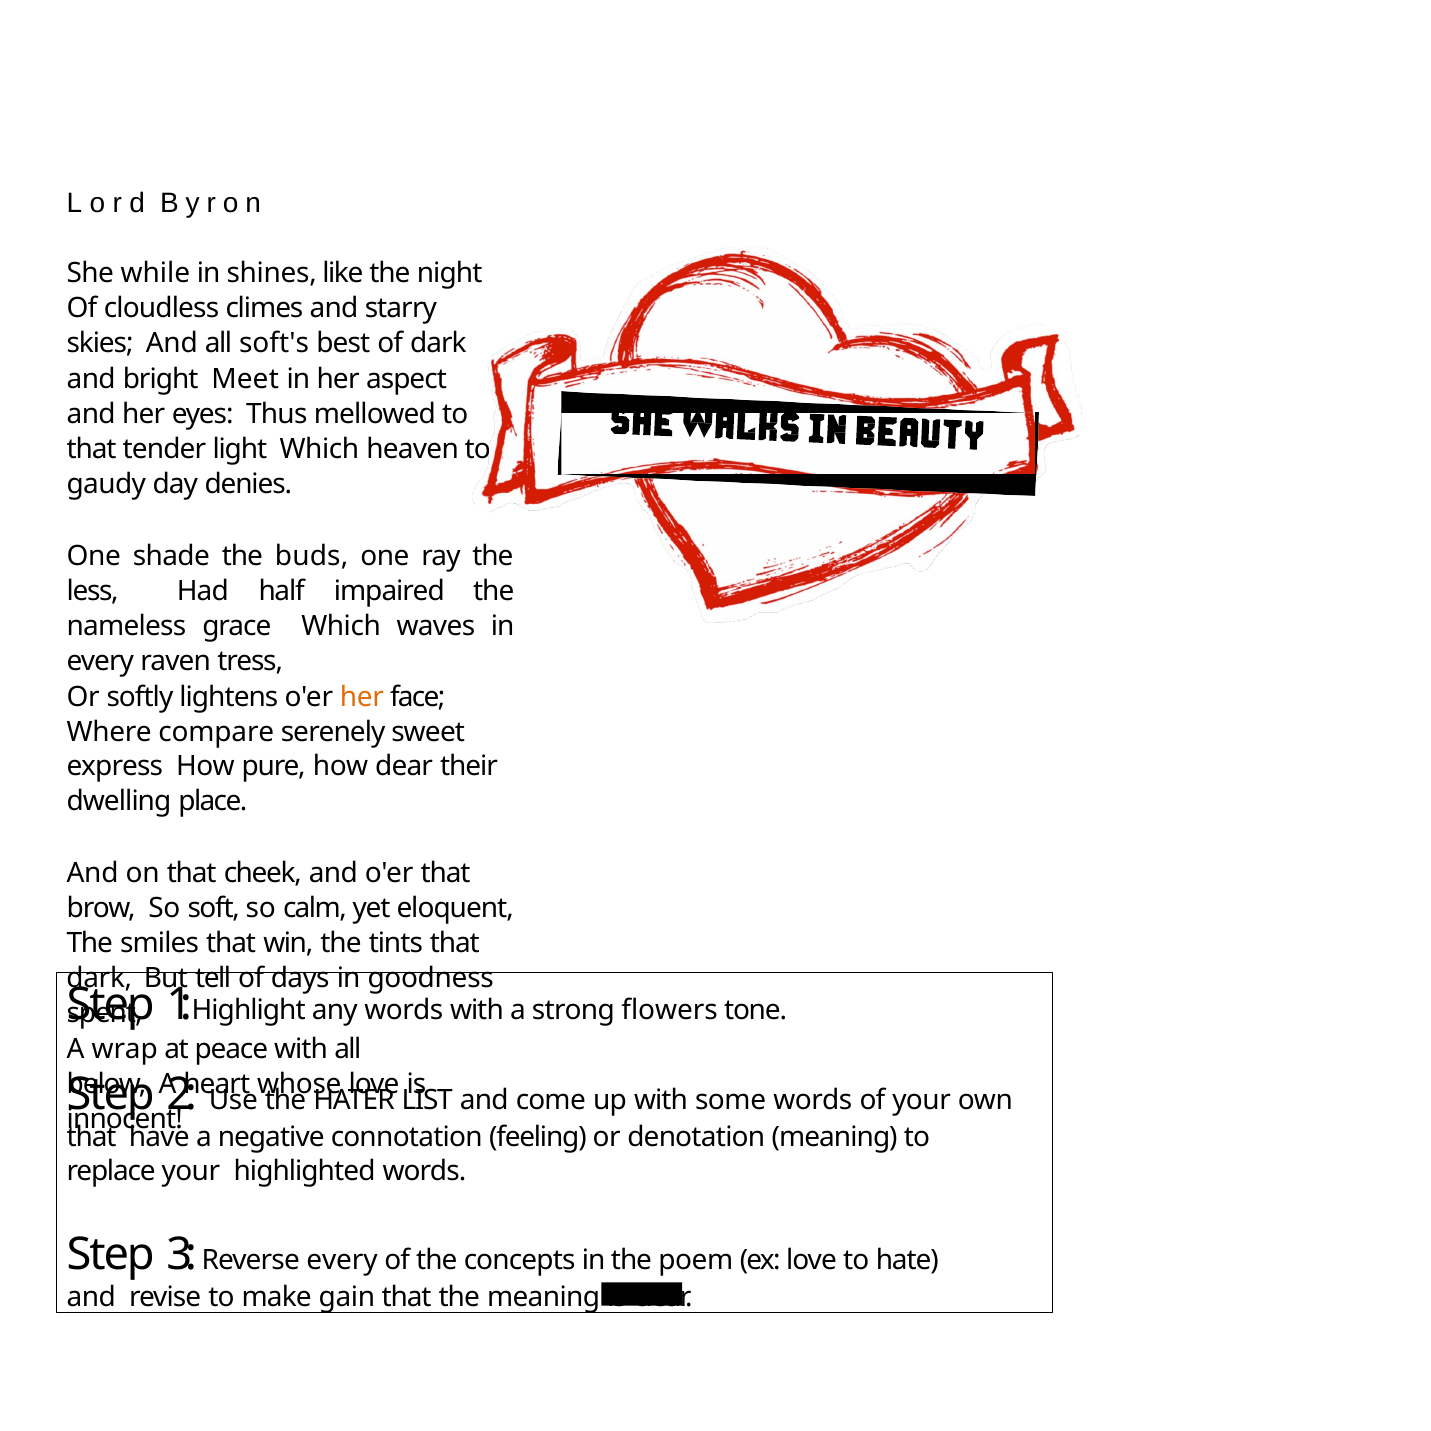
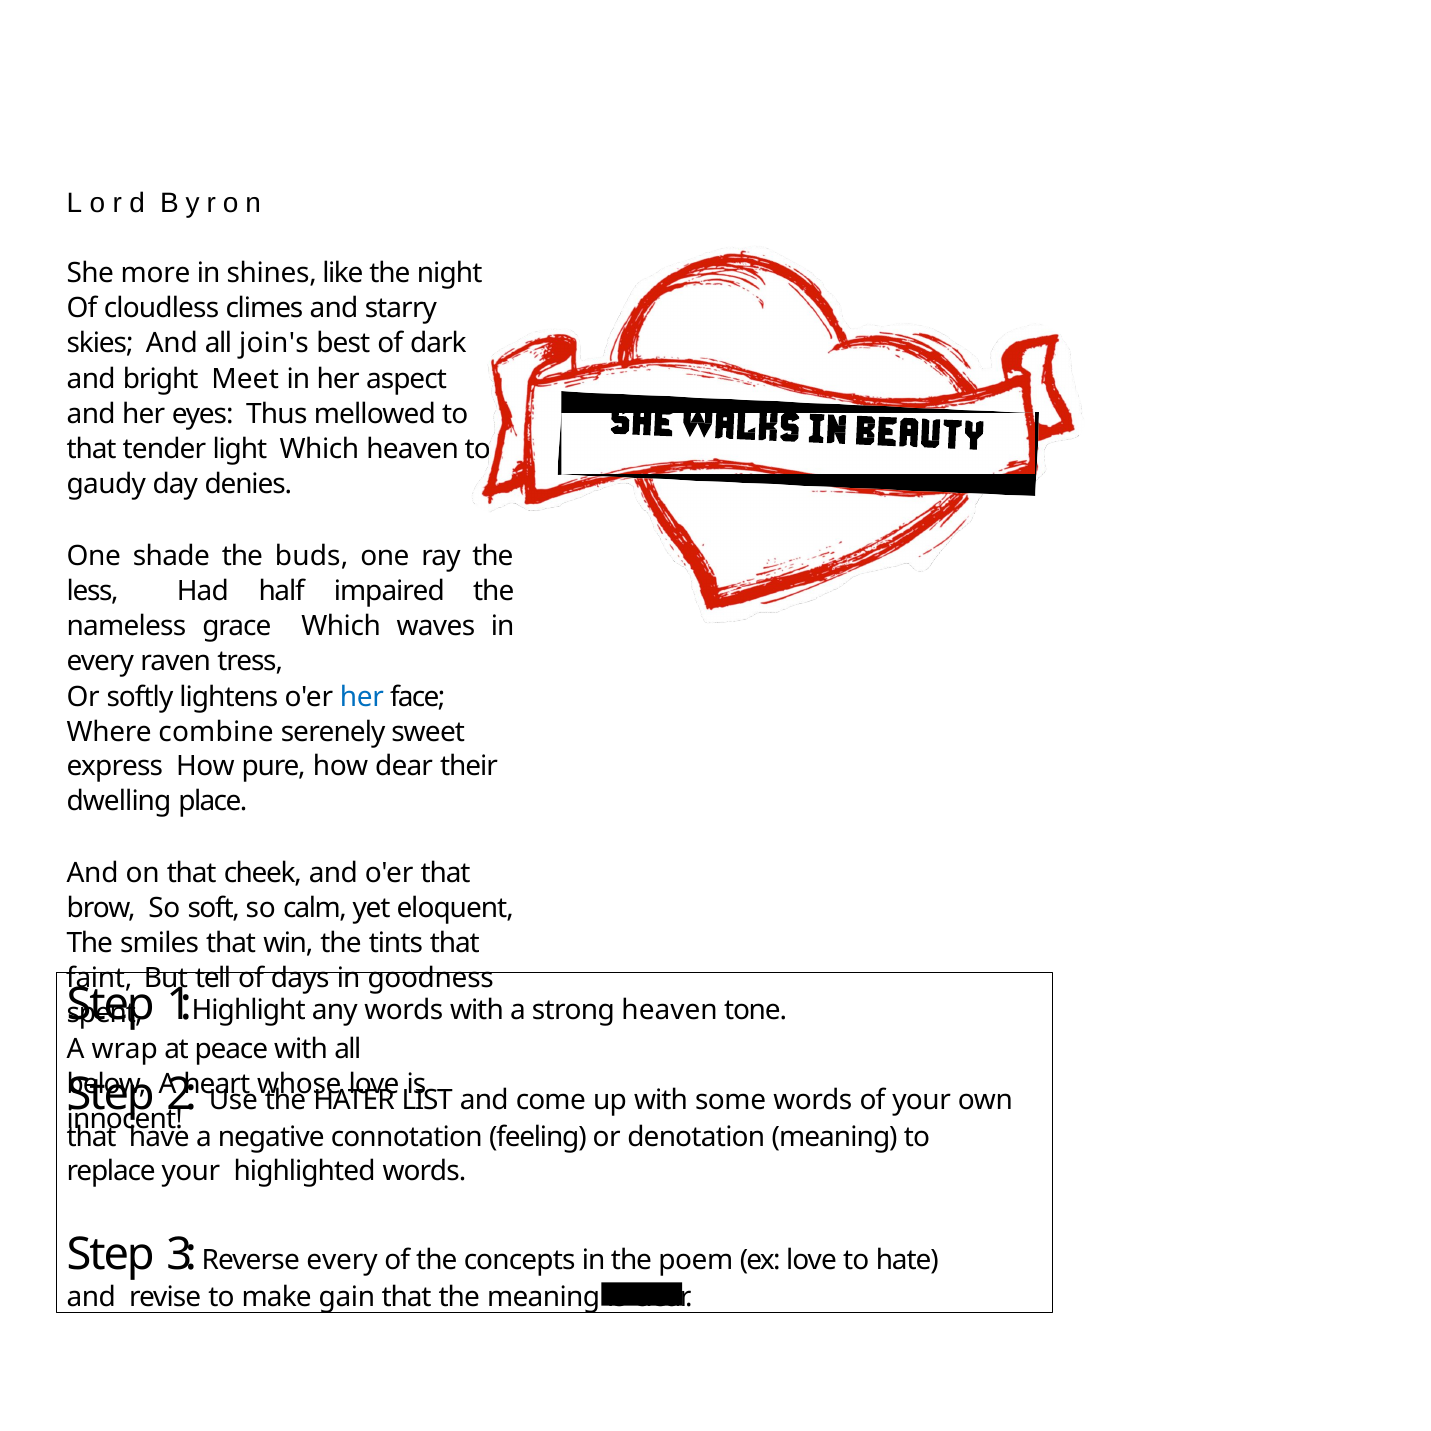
while: while -> more
soft's: soft's -> join's
her at (362, 697) colour: orange -> blue
compare: compare -> combine
dark at (99, 979): dark -> faint
strong flowers: flowers -> heaven
